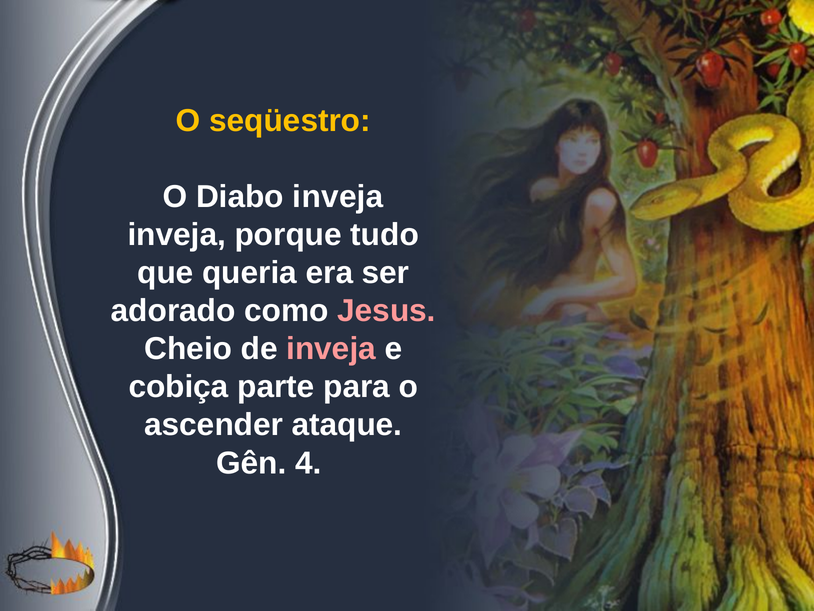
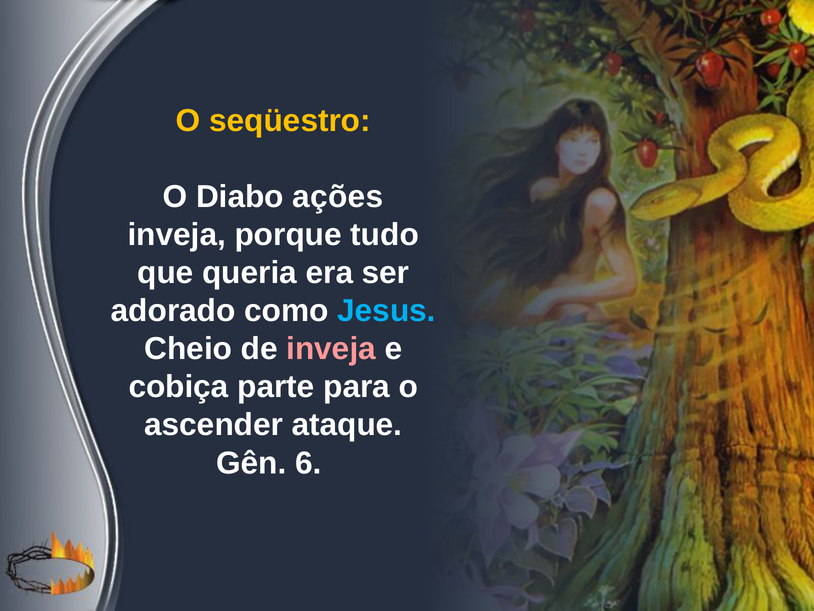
Diabo inveja: inveja -> ações
Jesus colour: pink -> light blue
4: 4 -> 6
